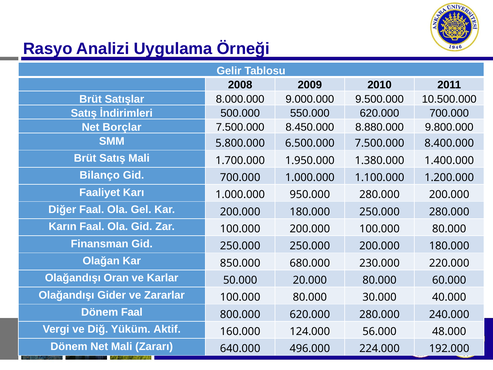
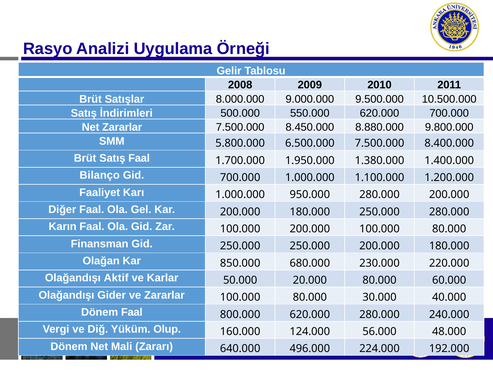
Net Borçlar: Borçlar -> Zararlar
Satış Mali: Mali -> Faal
Oran: Oran -> Aktif
Aktif: Aktif -> Olup
